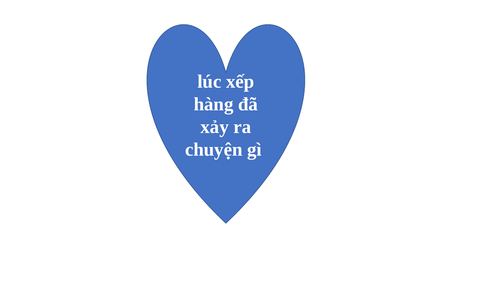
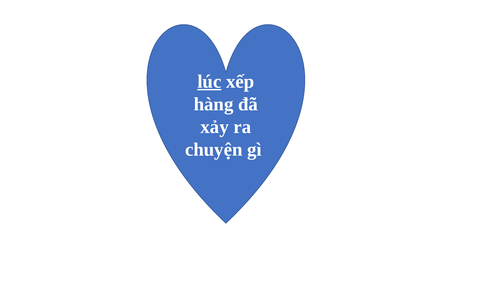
lúc underline: none -> present
